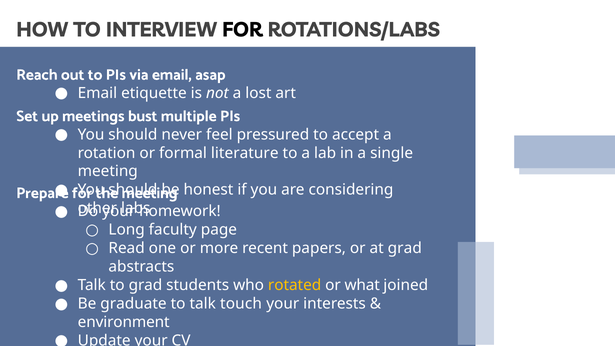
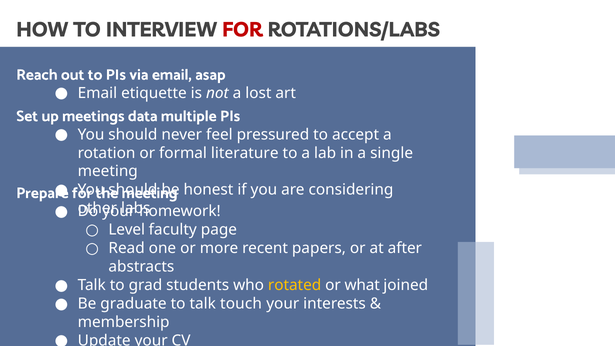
FOR at (242, 30) colour: black -> red
bust: bust -> data
Long: Long -> Level
at grad: grad -> after
environment: environment -> membership
